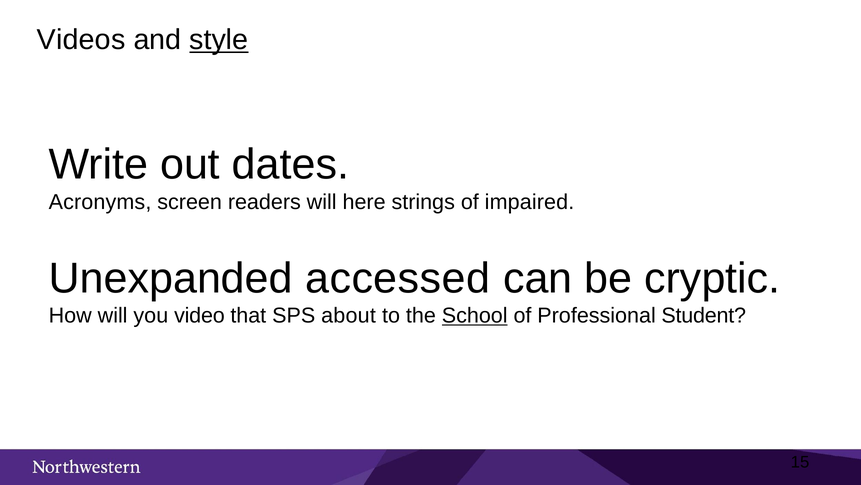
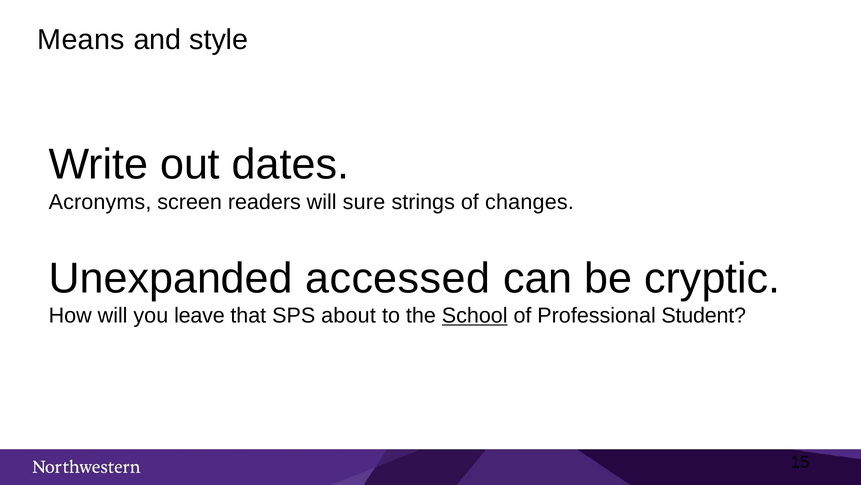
Videos: Videos -> Means
style underline: present -> none
here: here -> sure
impaired: impaired -> changes
video: video -> leave
